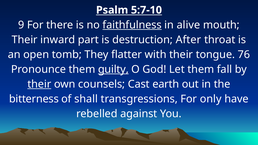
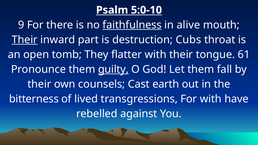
5:7-10: 5:7-10 -> 5:0-10
Their at (25, 40) underline: none -> present
After: After -> Cubs
76: 76 -> 61
their at (39, 84) underline: present -> none
shall: shall -> lived
For only: only -> with
